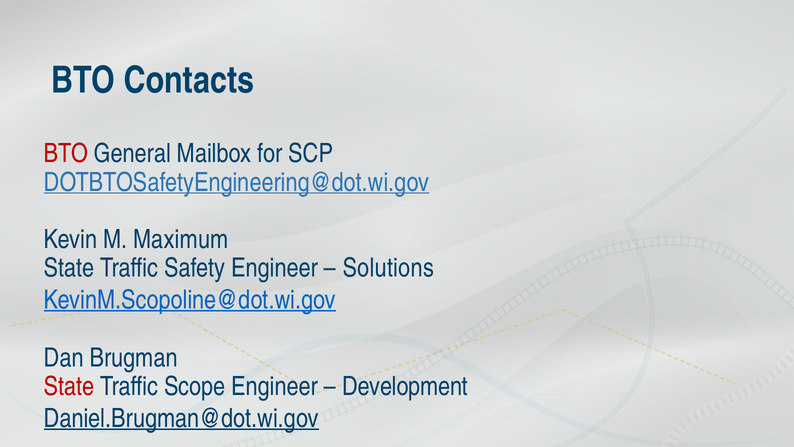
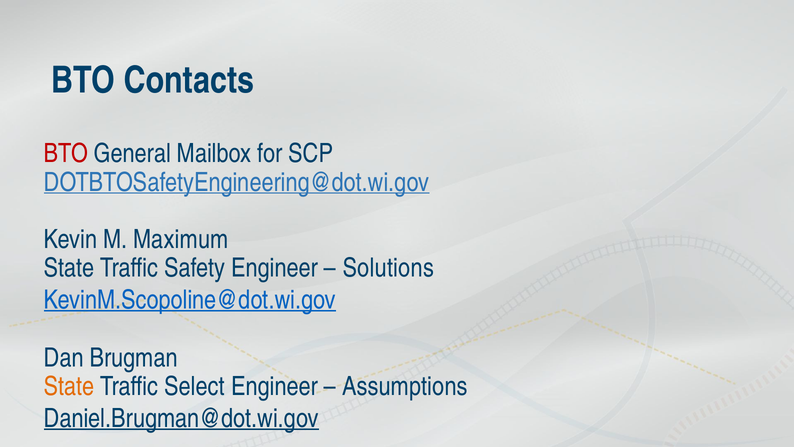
State at (69, 386) colour: red -> orange
Scope: Scope -> Select
Development: Development -> Assumptions
